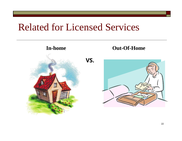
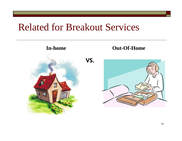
Licensed: Licensed -> Breakout
